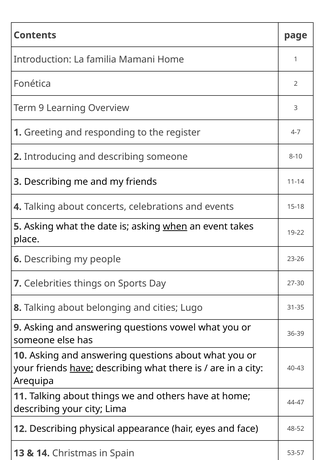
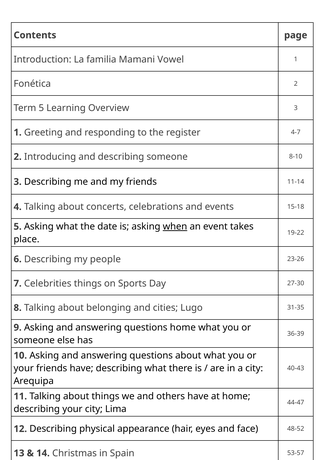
Mamani Home: Home -> Vowel
Term 9: 9 -> 5
questions vowel: vowel -> home
have at (82, 369) underline: present -> none
